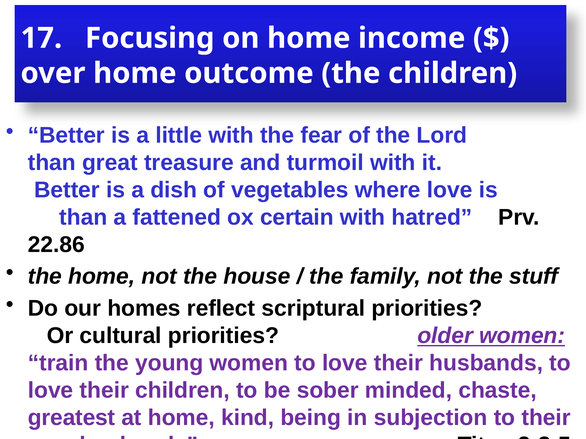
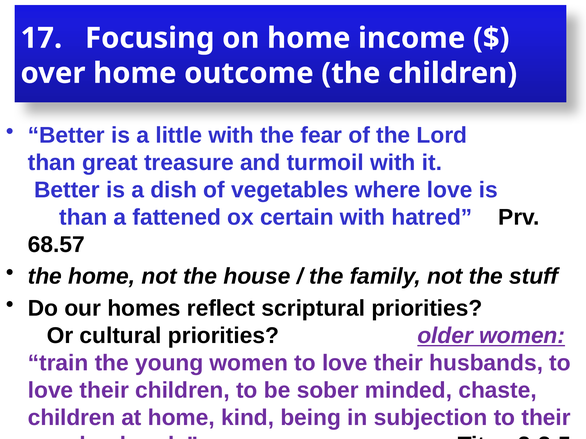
22.86: 22.86 -> 68.57
greatest at (72, 418): greatest -> children
